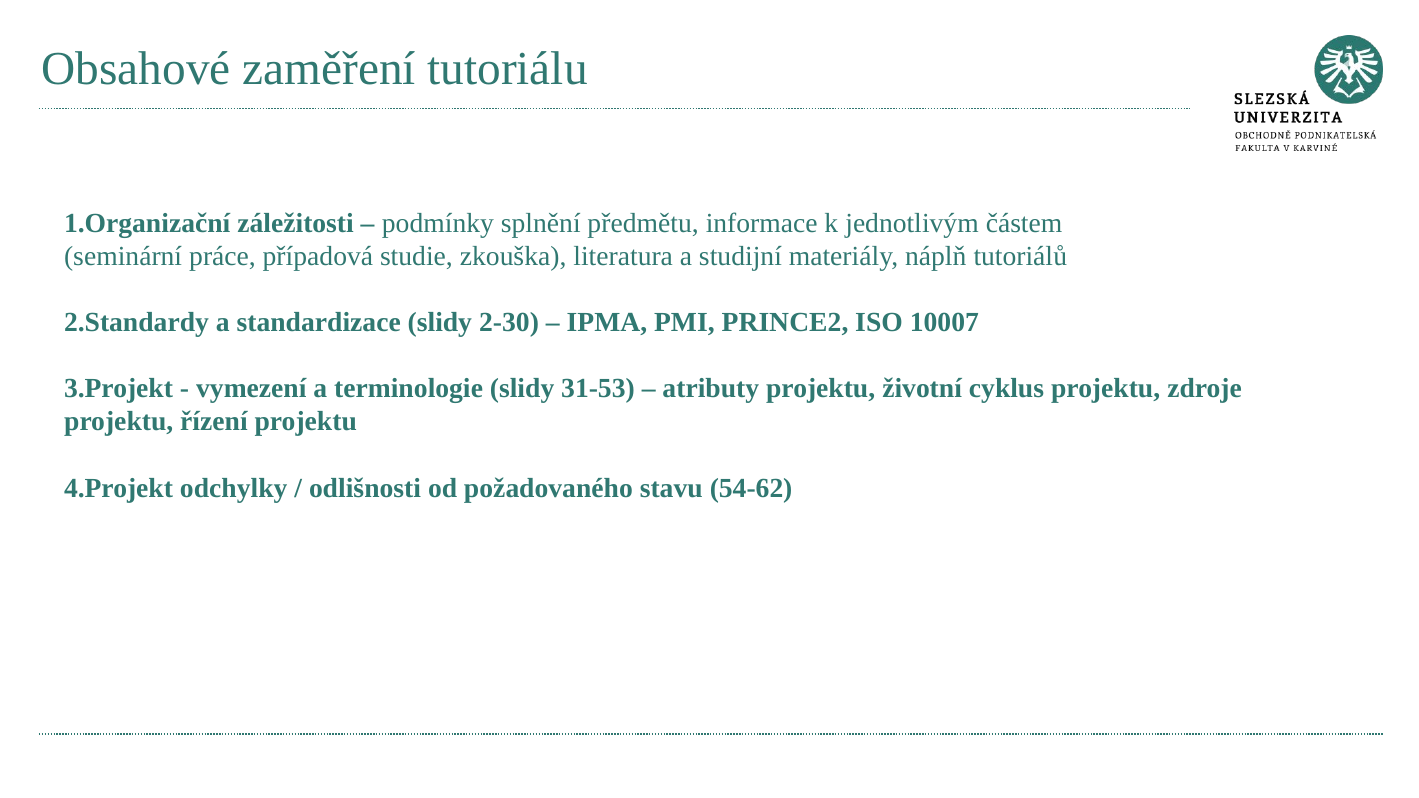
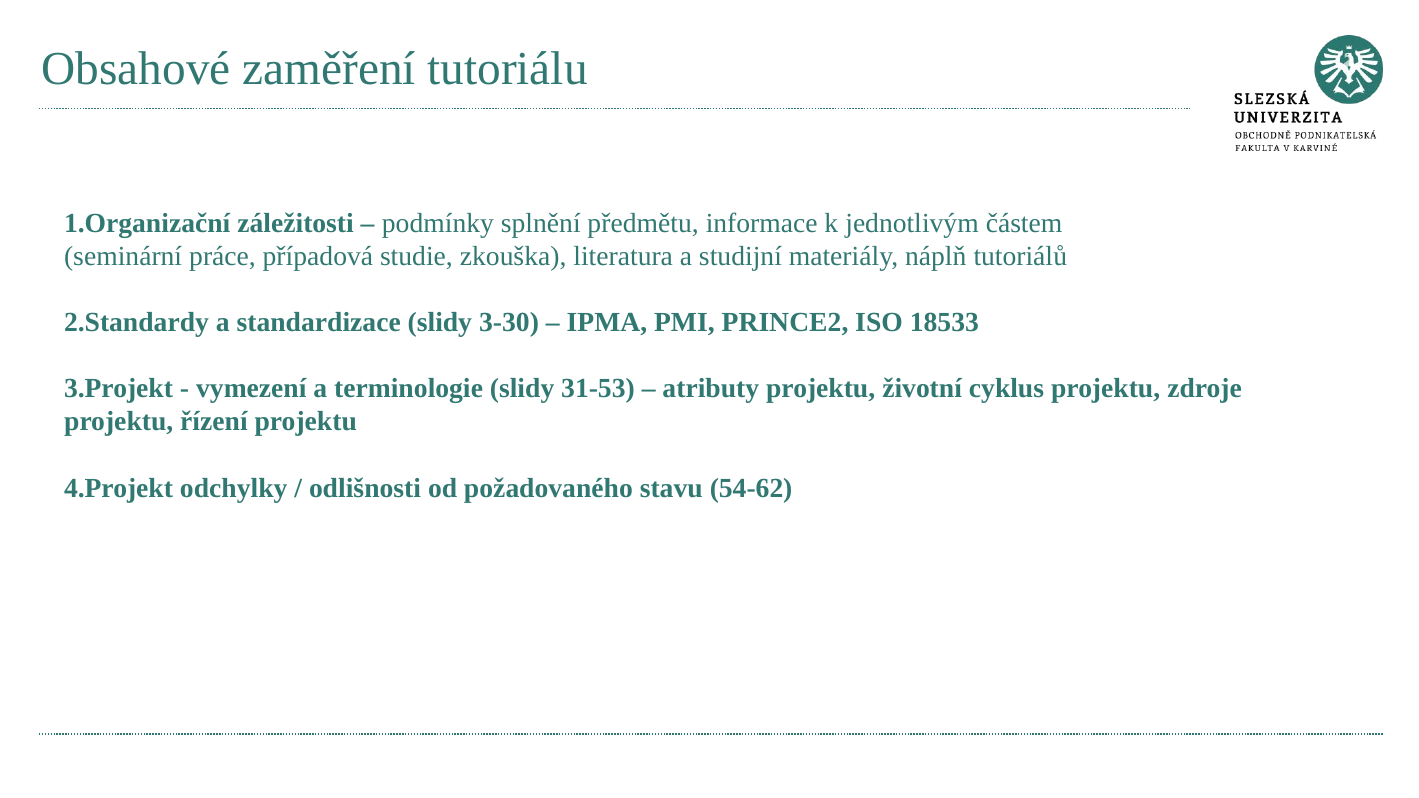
2-30: 2-30 -> 3-30
10007: 10007 -> 18533
